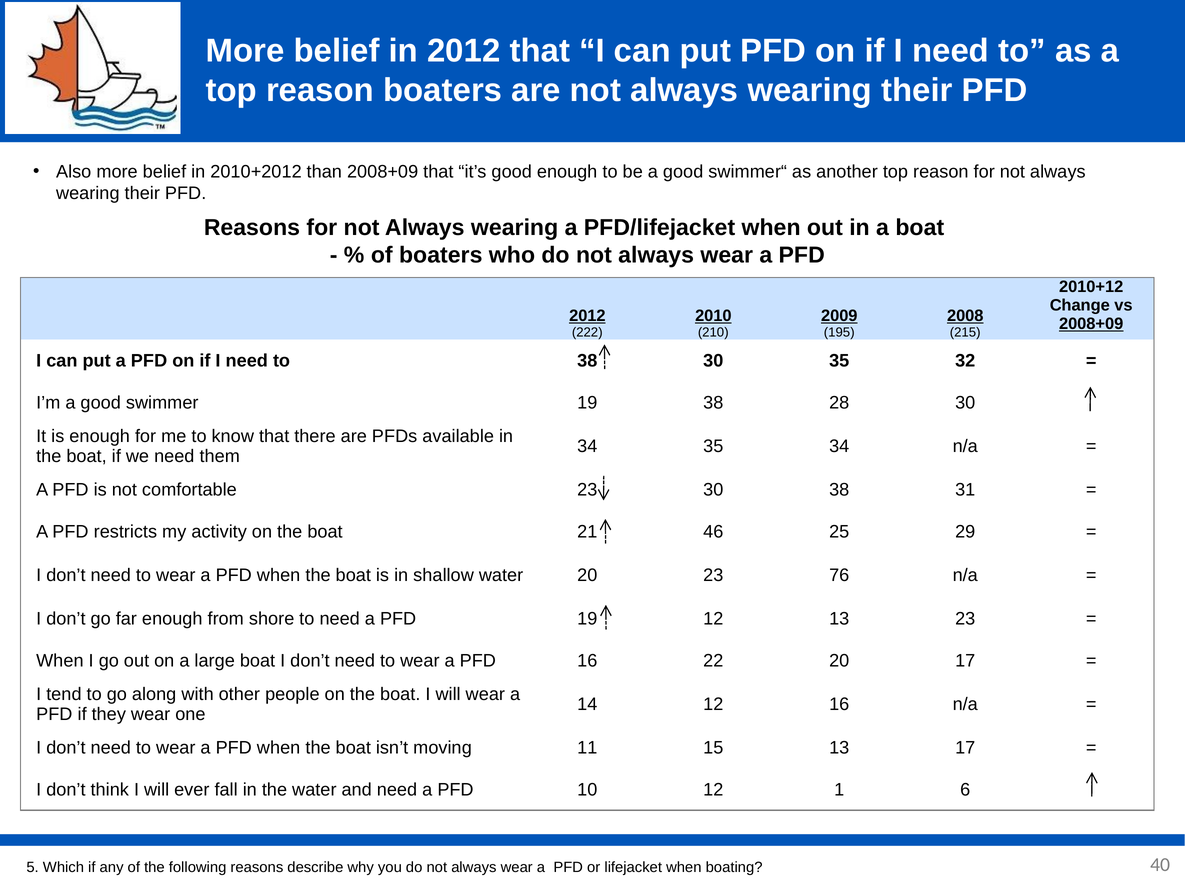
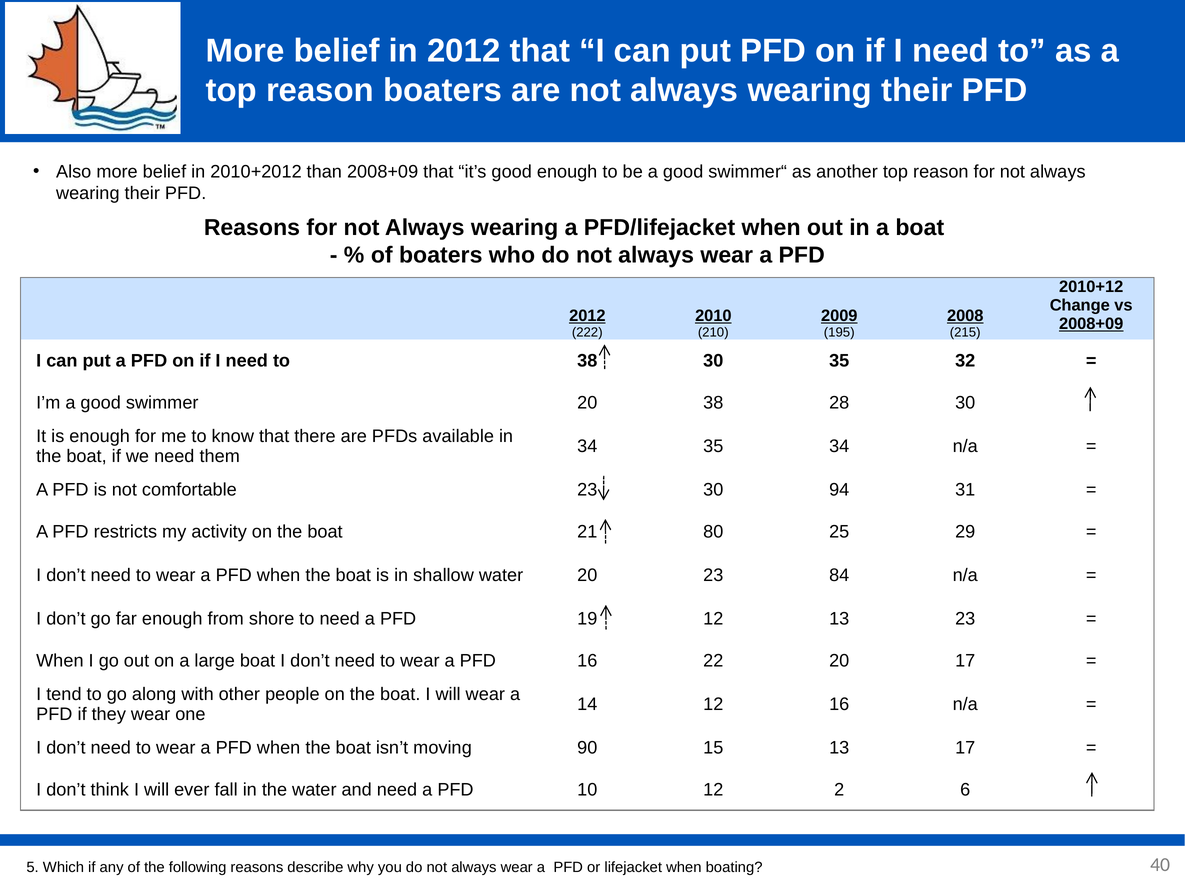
swimmer 19: 19 -> 20
30 38: 38 -> 94
46: 46 -> 80
76: 76 -> 84
11: 11 -> 90
1: 1 -> 2
